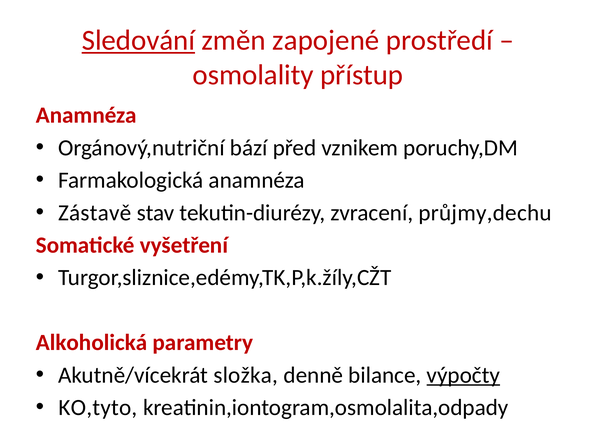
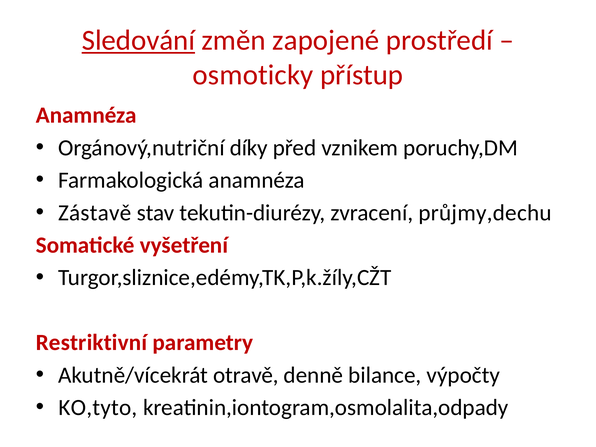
osmolality: osmolality -> osmoticky
bází: bází -> díky
Alkoholická: Alkoholická -> Restriktivní
složka: složka -> otravě
výpočty underline: present -> none
